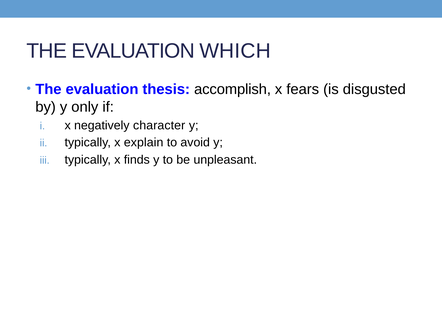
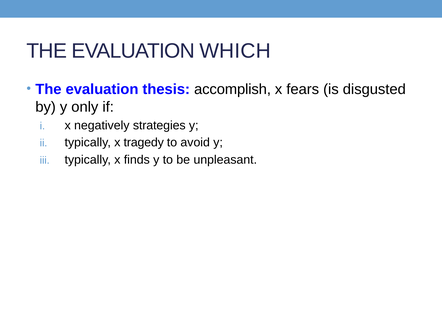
character: character -> strategies
explain: explain -> tragedy
